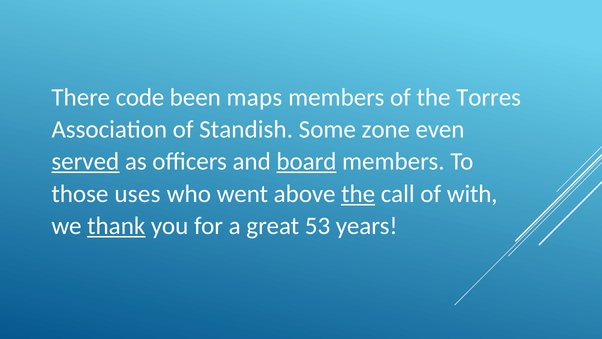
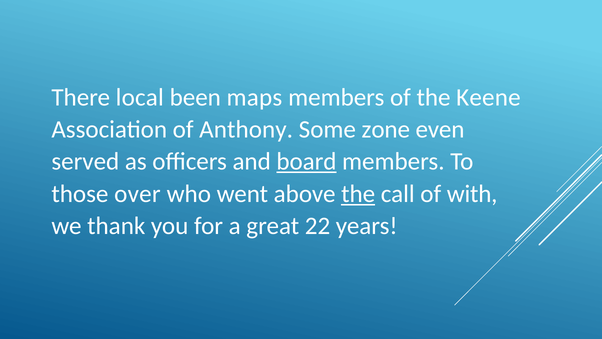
code: code -> local
Torres: Torres -> Keene
Standish: Standish -> Anthony
served underline: present -> none
uses: uses -> over
thank underline: present -> none
53: 53 -> 22
